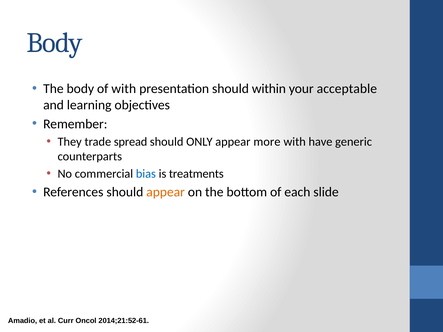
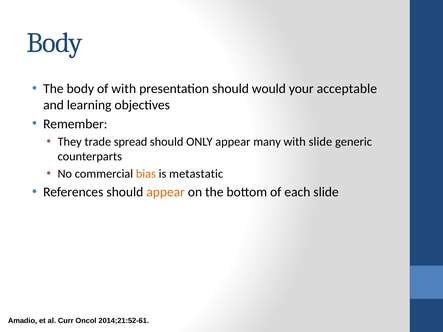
within: within -> would
more: more -> many
with have: have -> slide
bias colour: blue -> orange
treatments: treatments -> metastatic
